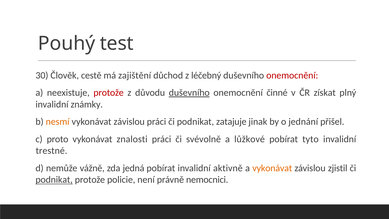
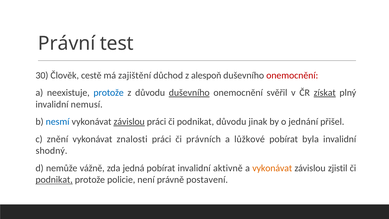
Pouhý: Pouhý -> Právní
léčebný: léčebný -> alespoň
protože at (109, 93) colour: red -> blue
činné: činné -> svěřil
získat underline: none -> present
známky: známky -> nemusí
nesmí colour: orange -> blue
závislou at (129, 122) underline: none -> present
podnikat zatajuje: zatajuje -> důvodu
proto: proto -> znění
svévolně: svévolně -> právních
tyto: tyto -> byla
trestné: trestné -> shodný
nemocnici: nemocnici -> postavení
